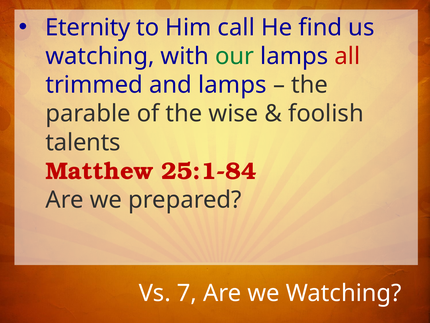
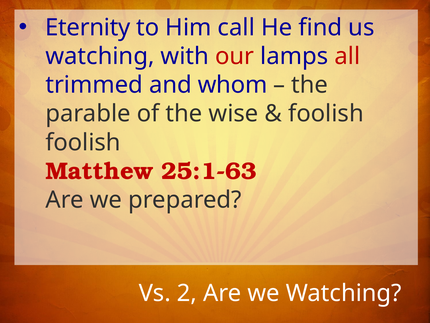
our colour: green -> red
and lamps: lamps -> whom
talents at (83, 142): talents -> foolish
25:1-84: 25:1-84 -> 25:1-63
7: 7 -> 2
